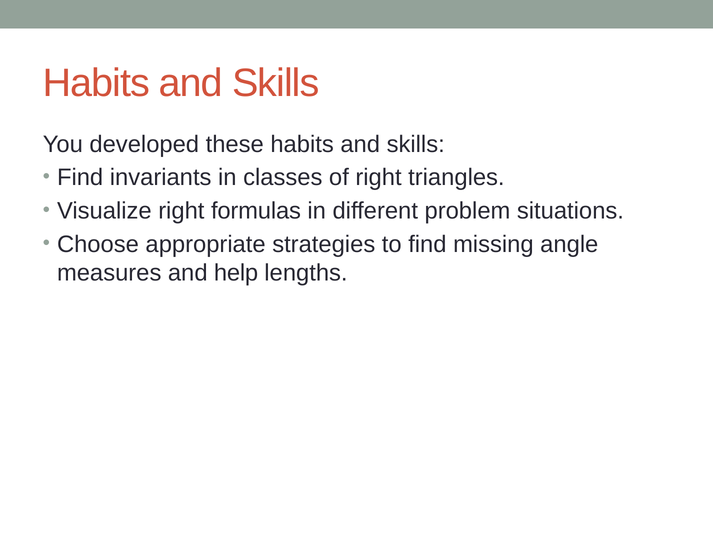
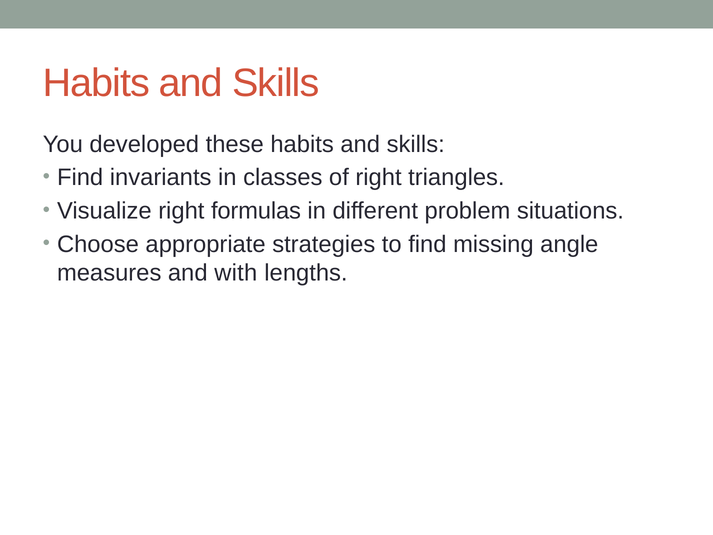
help: help -> with
